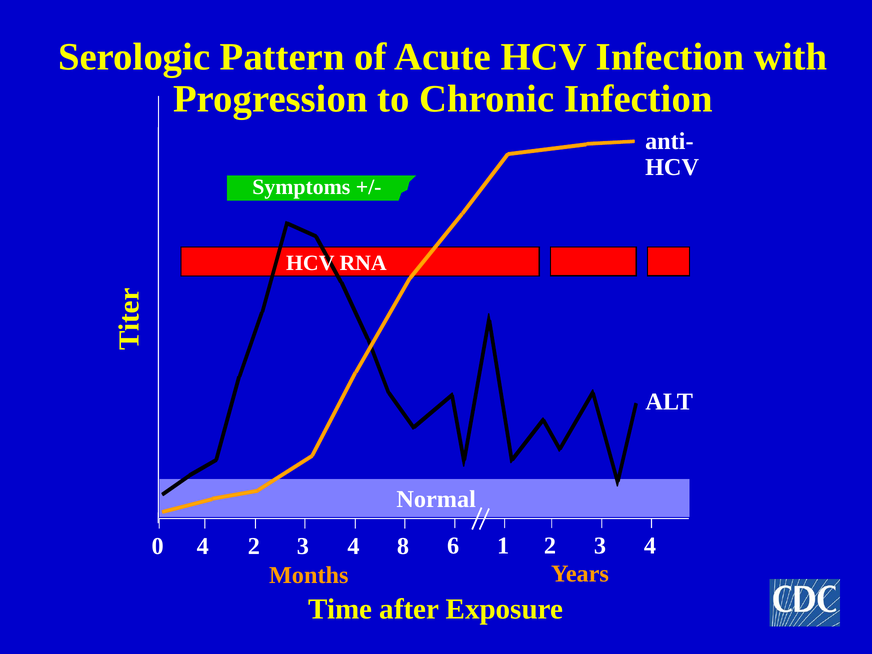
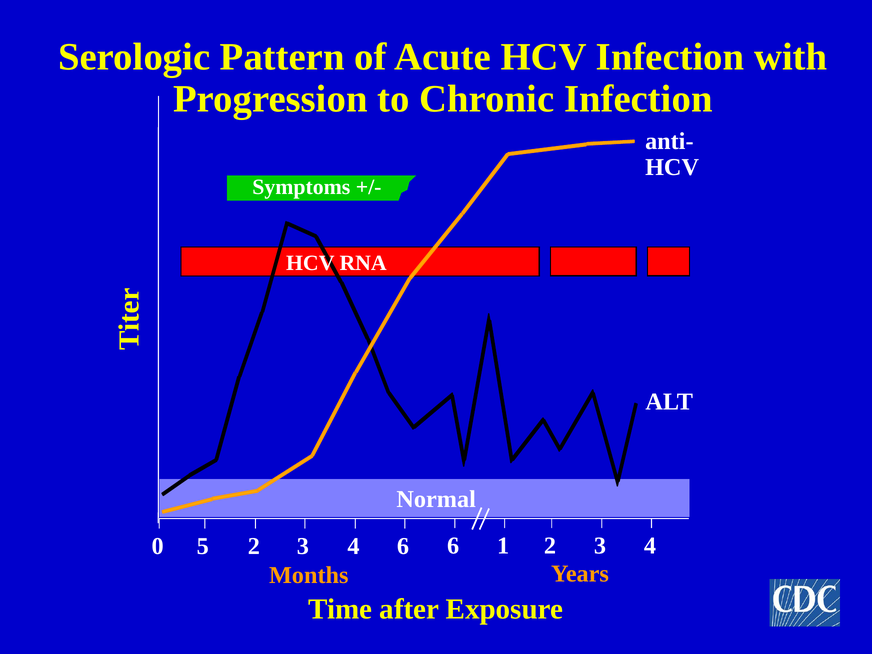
0 4: 4 -> 5
4 8: 8 -> 6
